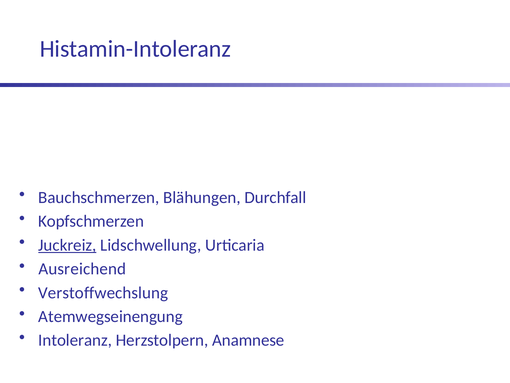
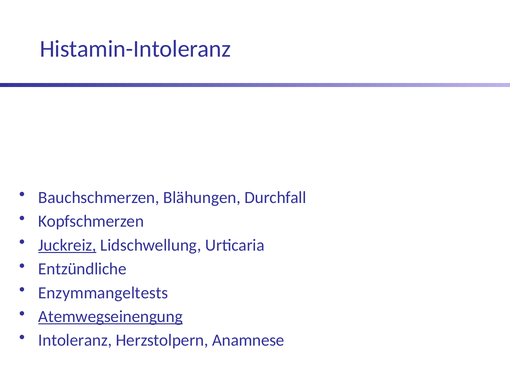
Ausreichend: Ausreichend -> Entzündliche
Verstoffwechslung: Verstoffwechslung -> Enzymmangeltests
Atemwegseinengung underline: none -> present
